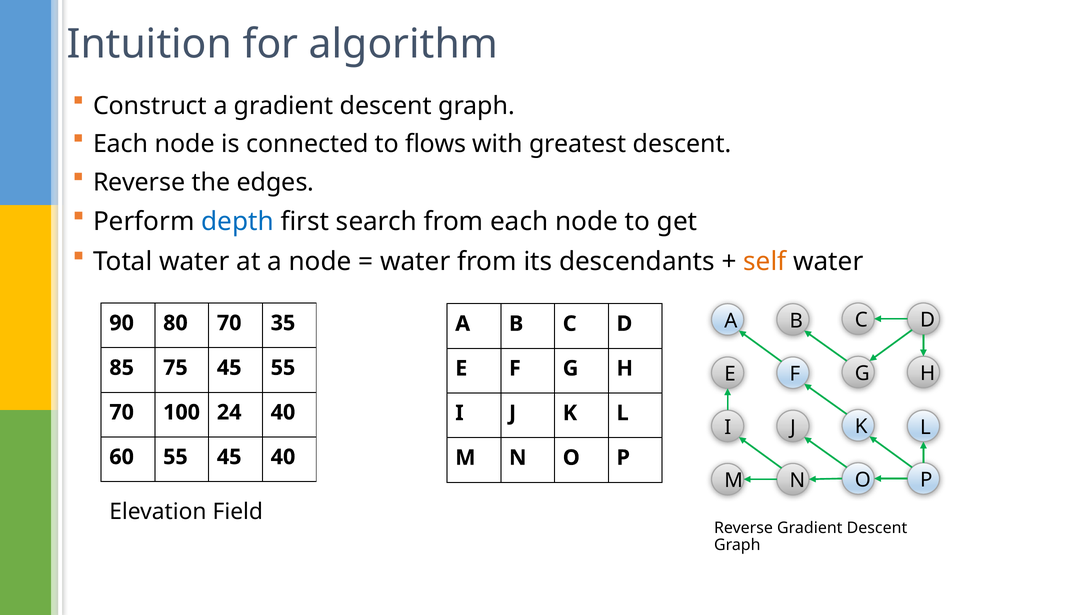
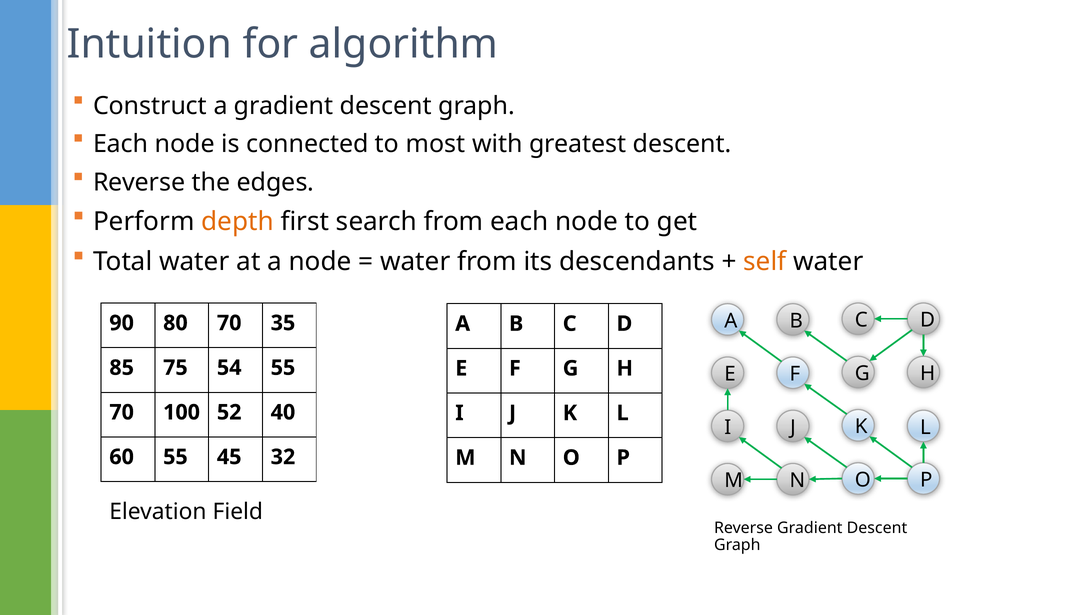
flows: flows -> most
depth colour: blue -> orange
75 45: 45 -> 54
24: 24 -> 52
45 40: 40 -> 32
